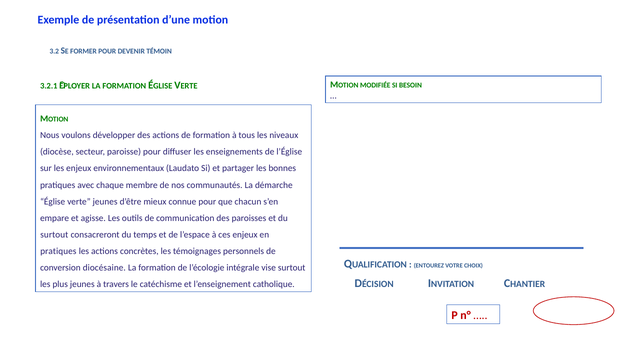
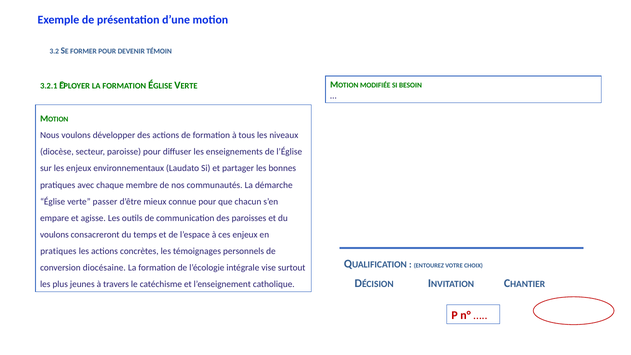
verte jeunes: jeunes -> passer
surtout at (54, 235): surtout -> voulons
